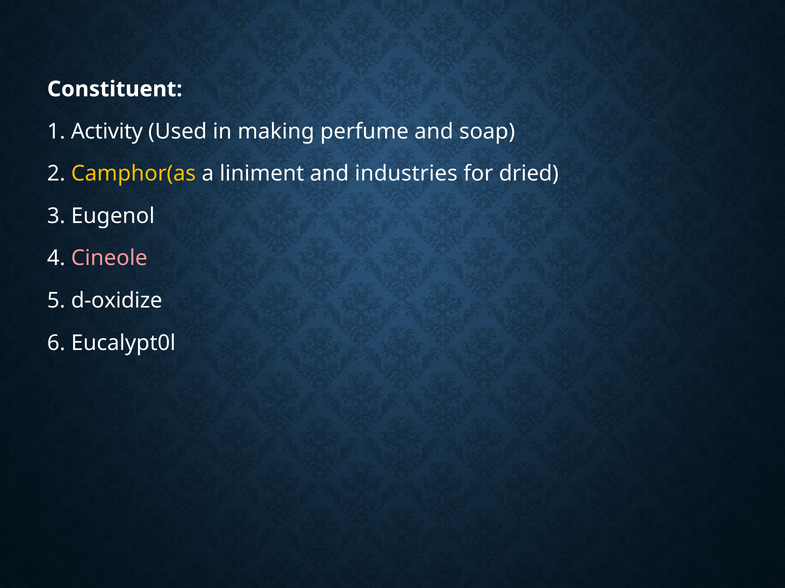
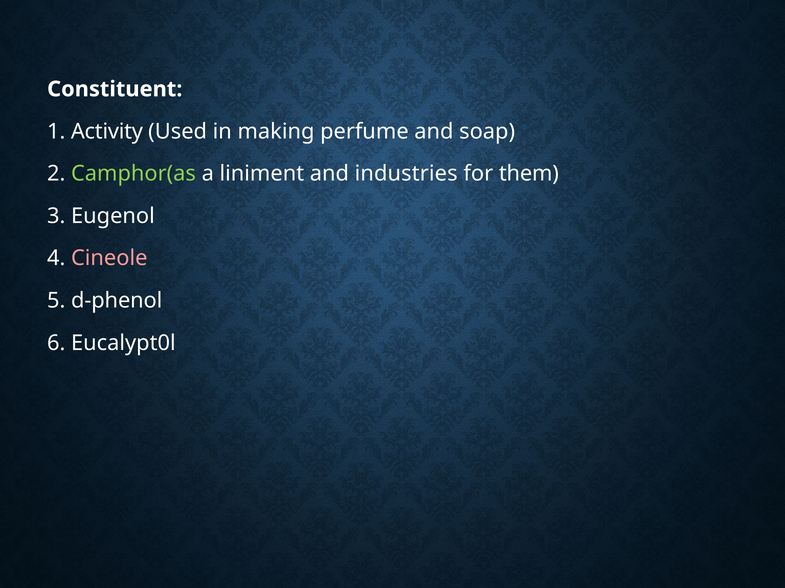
Camphor(as colour: yellow -> light green
dried: dried -> them
d-oxidize: d-oxidize -> d-phenol
